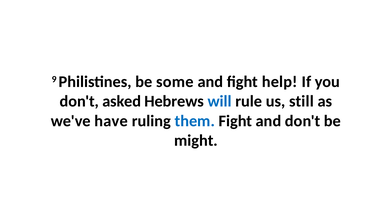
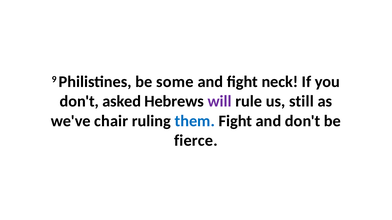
help: help -> neck
will colour: blue -> purple
have: have -> chair
might: might -> fierce
